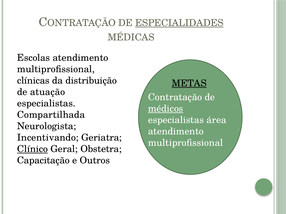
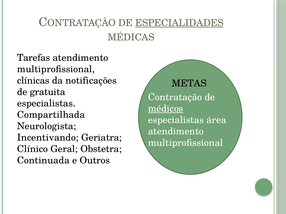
Escolas: Escolas -> Tarefas
distribuição: distribuição -> notificações
METAS underline: present -> none
atuação: atuação -> gratuita
Clínico underline: present -> none
Capacitação: Capacitação -> Continuada
